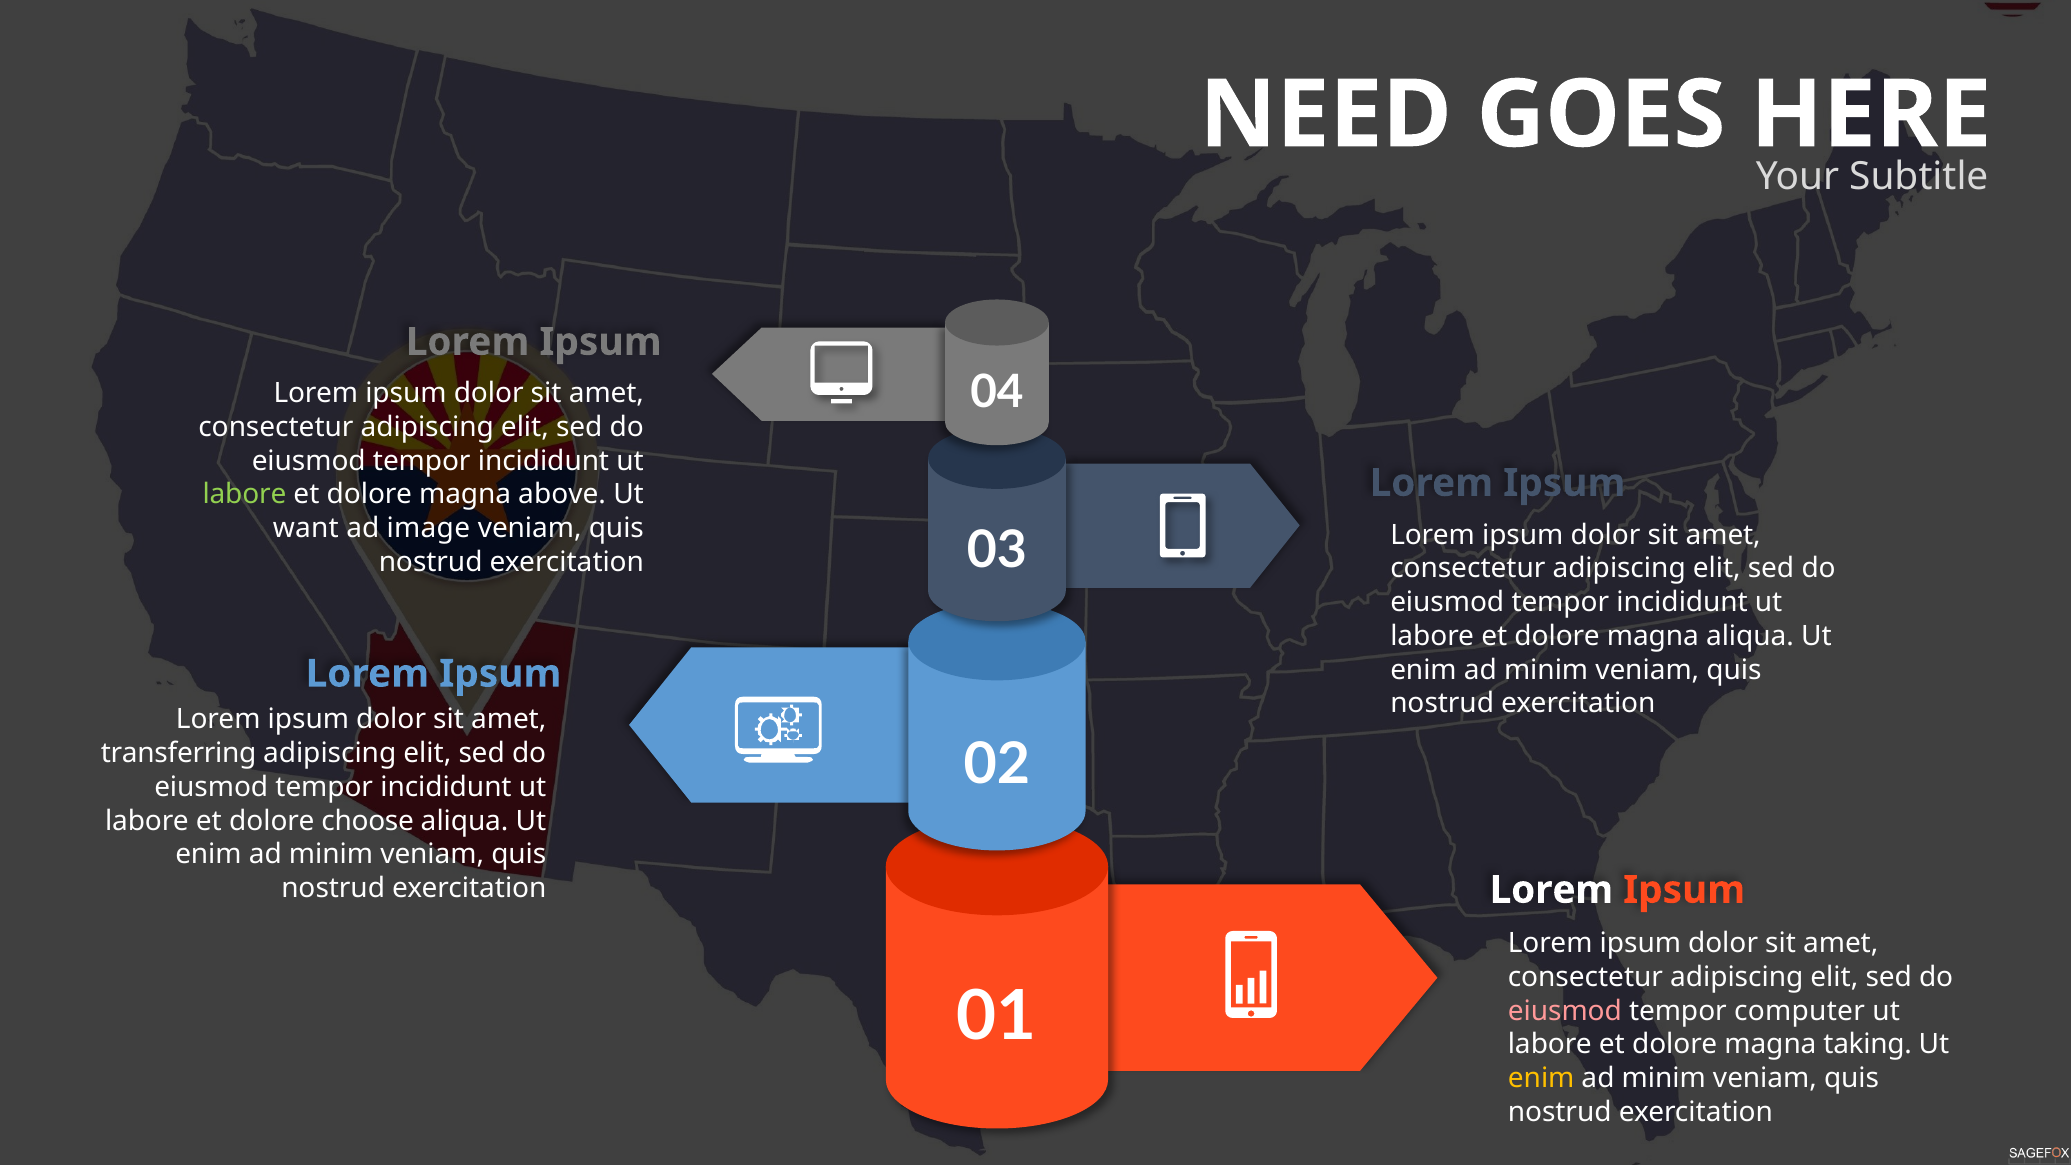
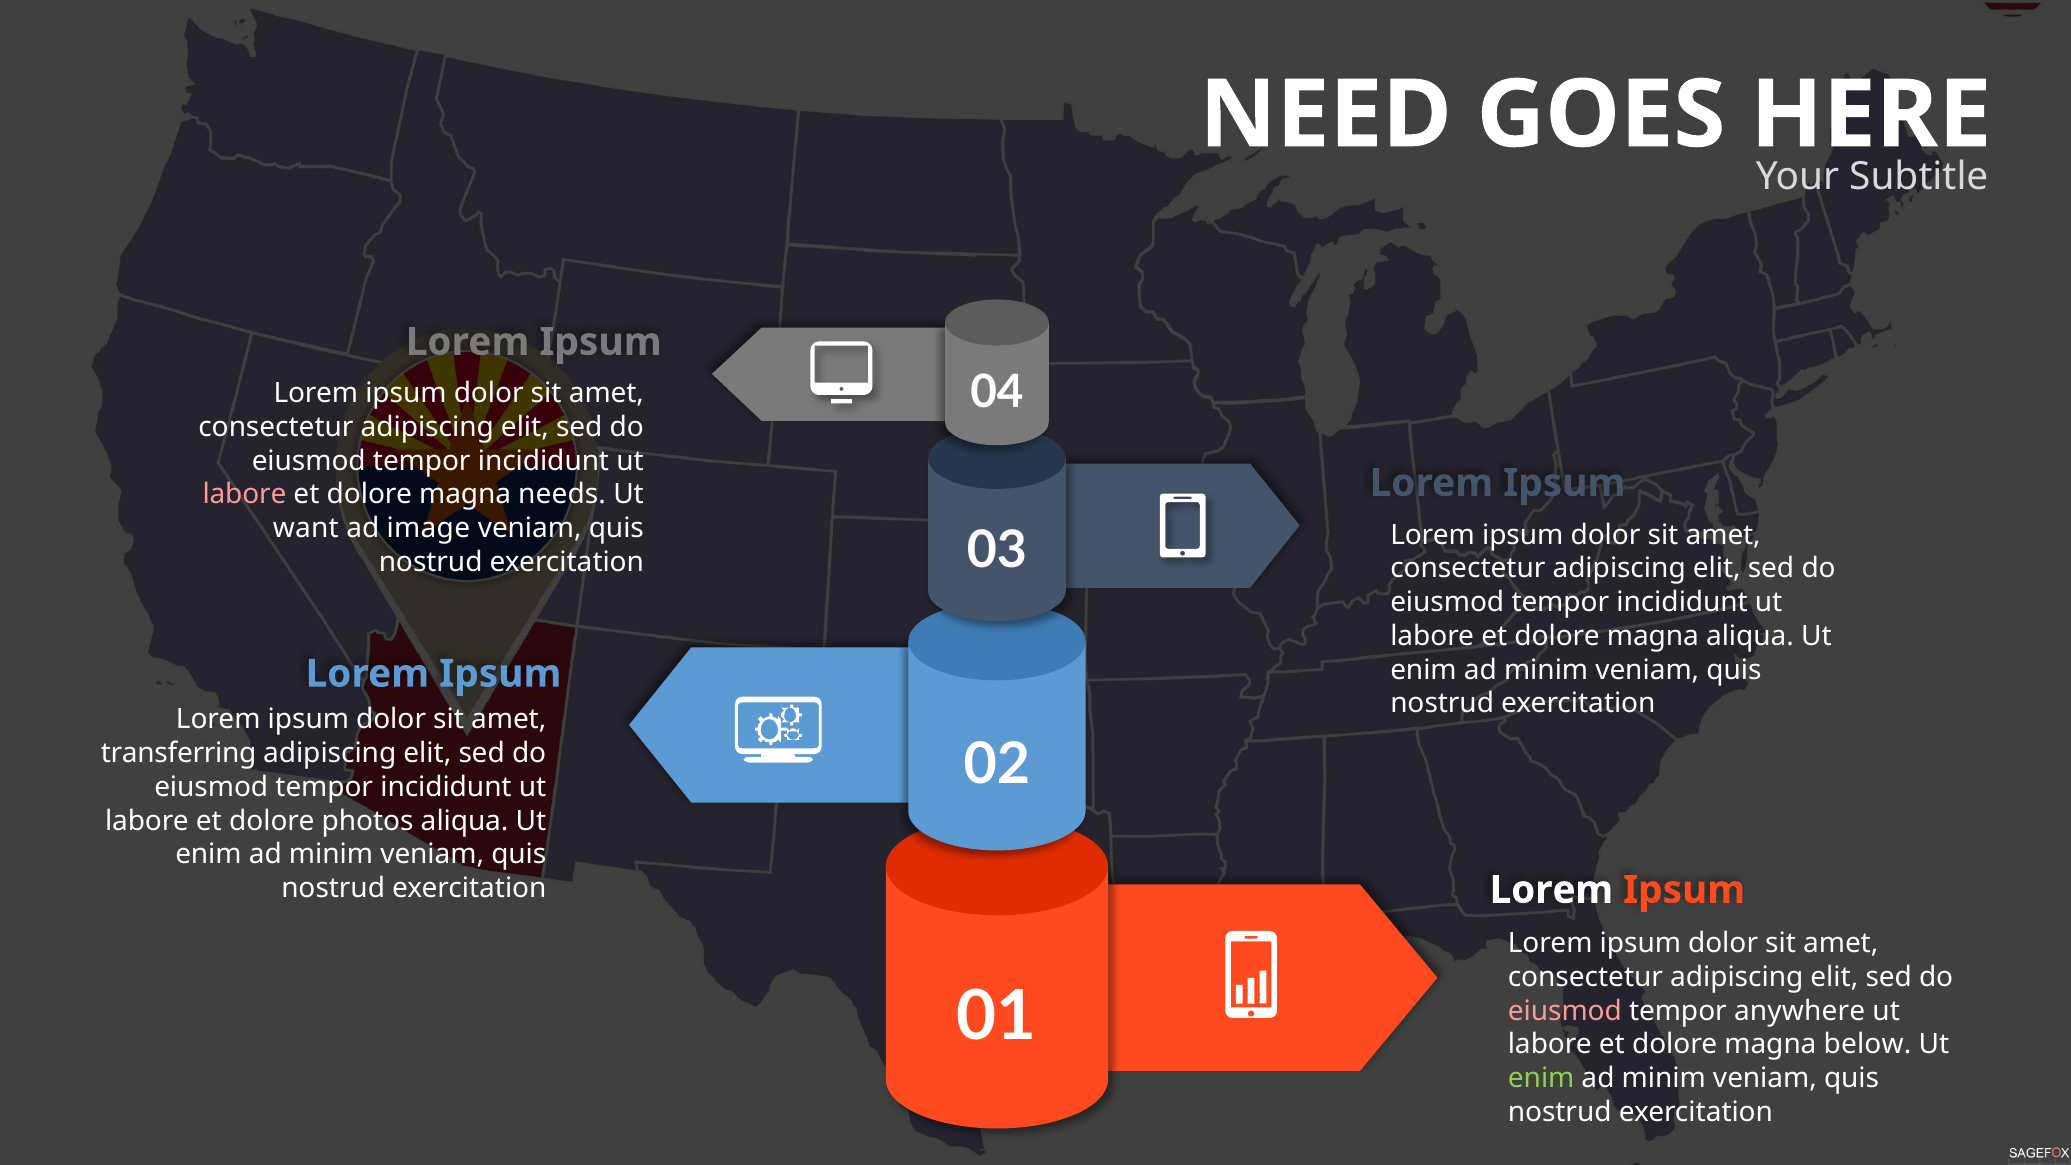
labore at (244, 495) colour: light green -> pink
above: above -> needs
choose: choose -> photos
computer: computer -> anywhere
taking: taking -> below
enim at (1541, 1078) colour: yellow -> light green
